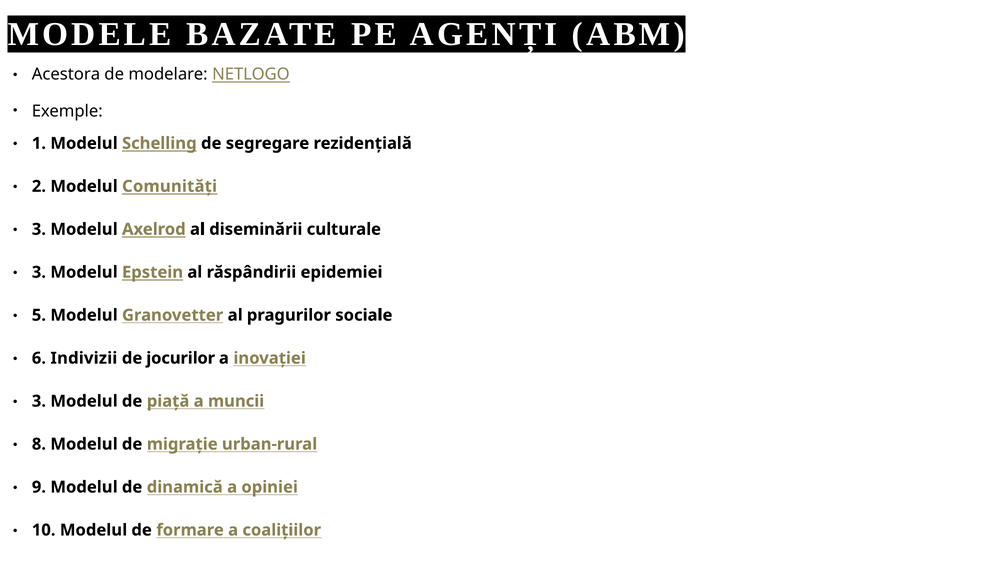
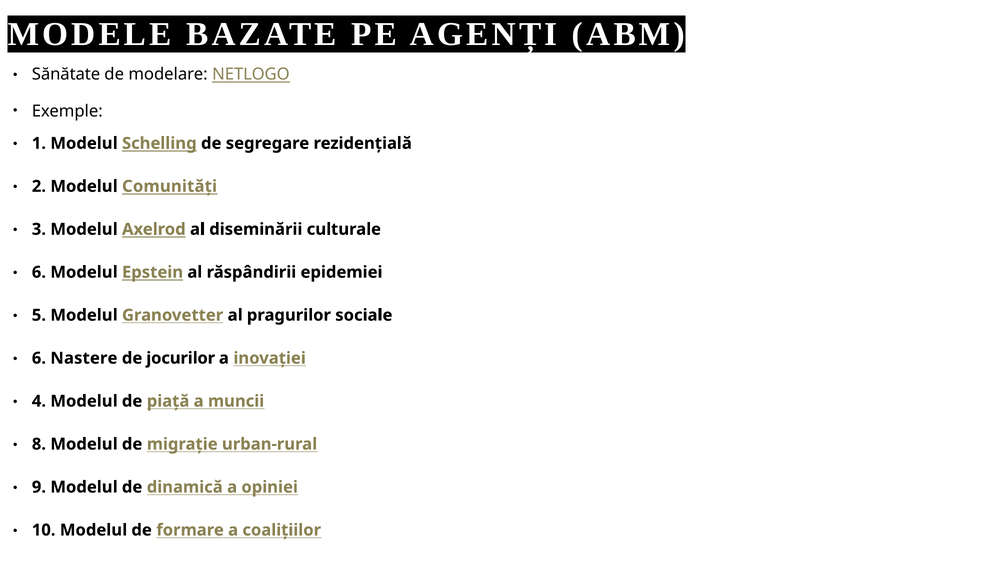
Acestora: Acestora -> Sănătate
3 at (39, 273): 3 -> 6
Indivizii: Indivizii -> Nastere
3 at (39, 402): 3 -> 4
